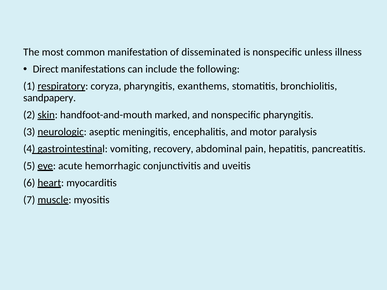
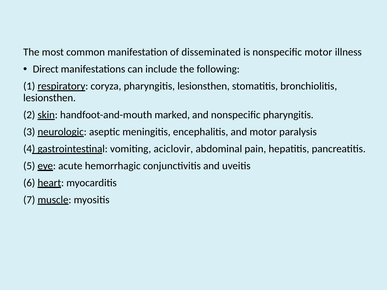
nonspecific unless: unless -> motor
pharyngitis exanthems: exanthems -> lesionsthen
sandpapery at (50, 98): sandpapery -> lesionsthen
recovery: recovery -> aciclovir
